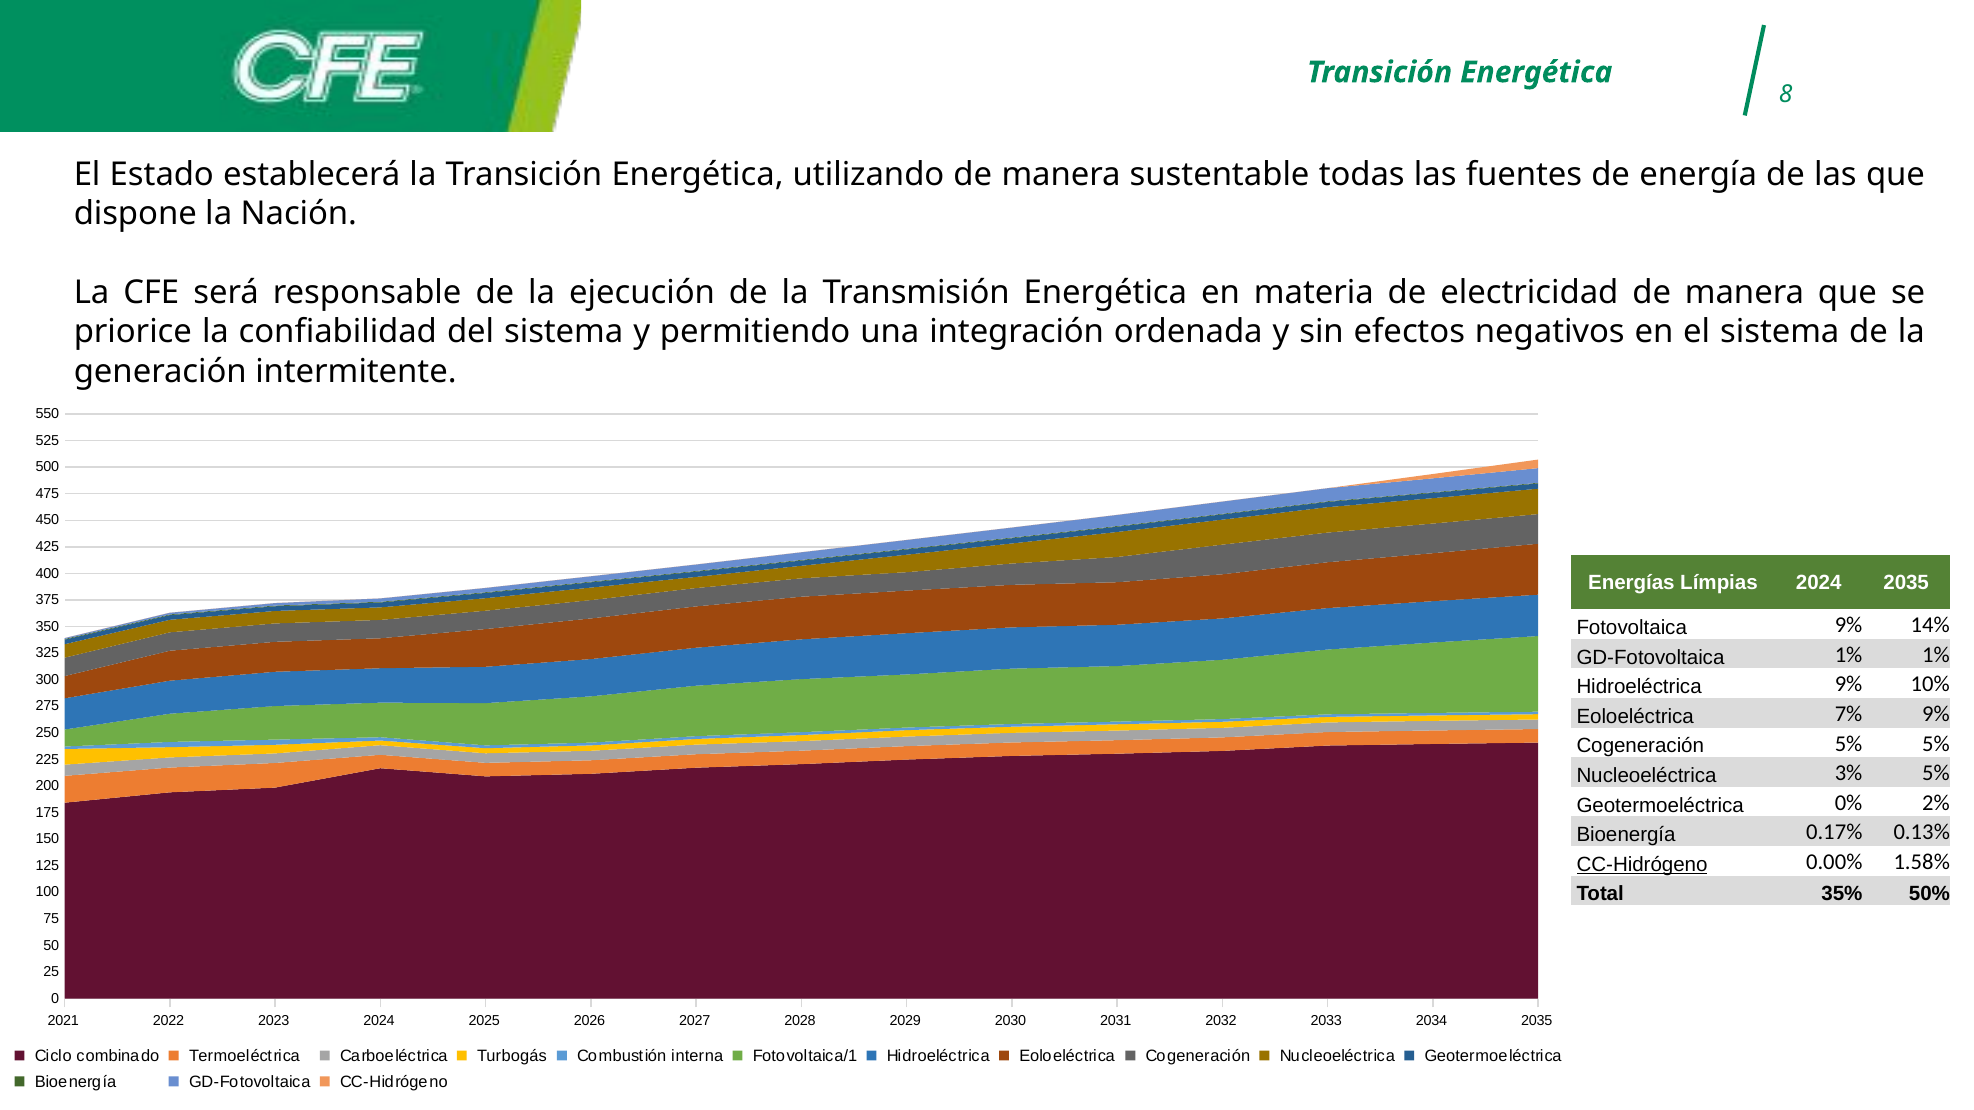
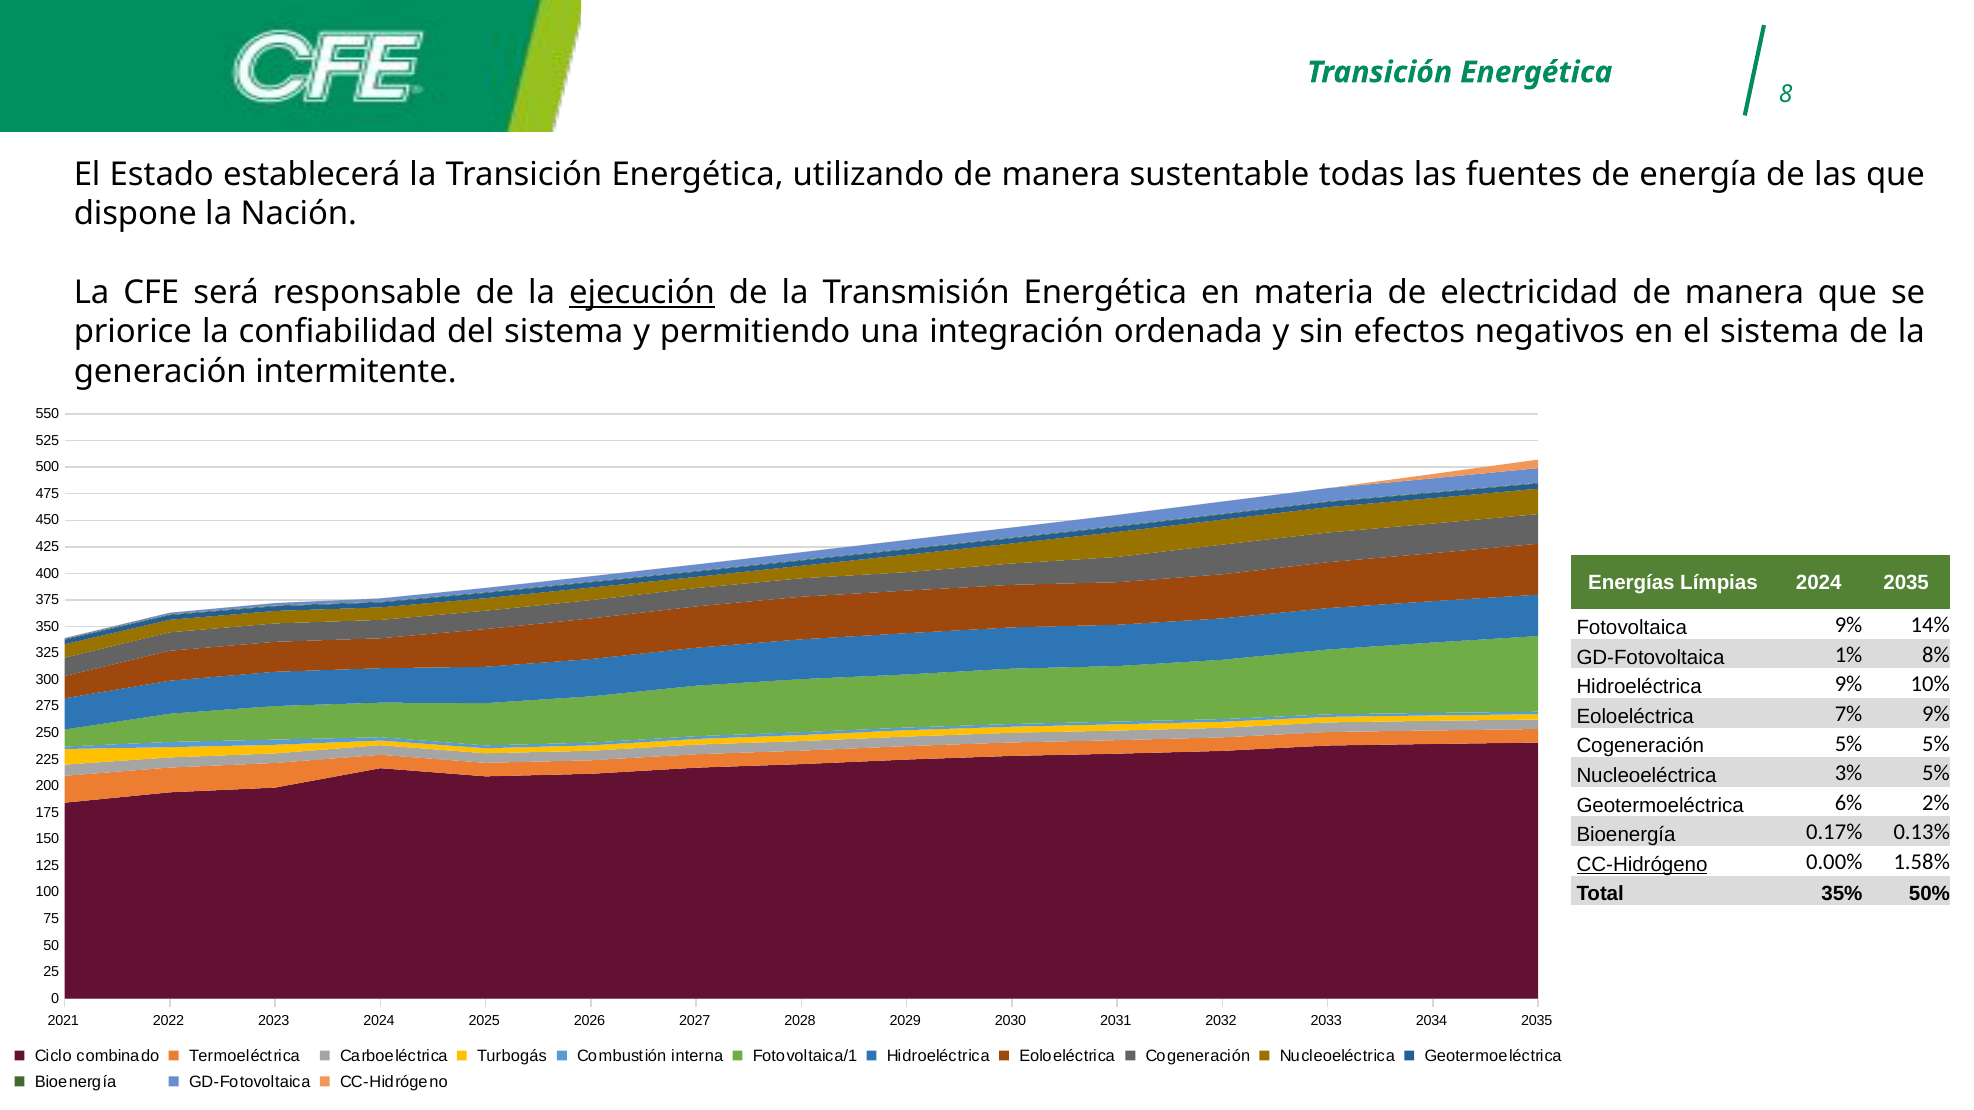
ejecución underline: none -> present
1% 1%: 1% -> 8%
0%: 0% -> 6%
